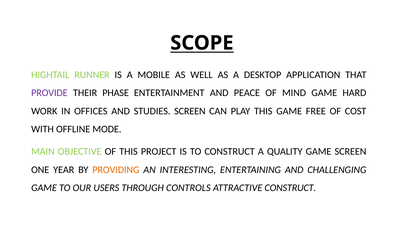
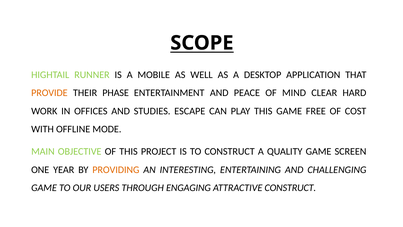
PROVIDE colour: purple -> orange
MIND GAME: GAME -> CLEAR
STUDIES SCREEN: SCREEN -> ESCAPE
CONTROLS: CONTROLS -> ENGAGING
